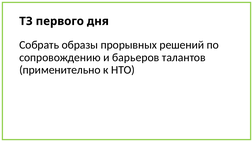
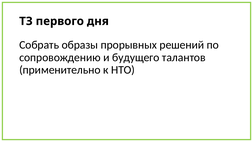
барьеров: барьеров -> будущего
